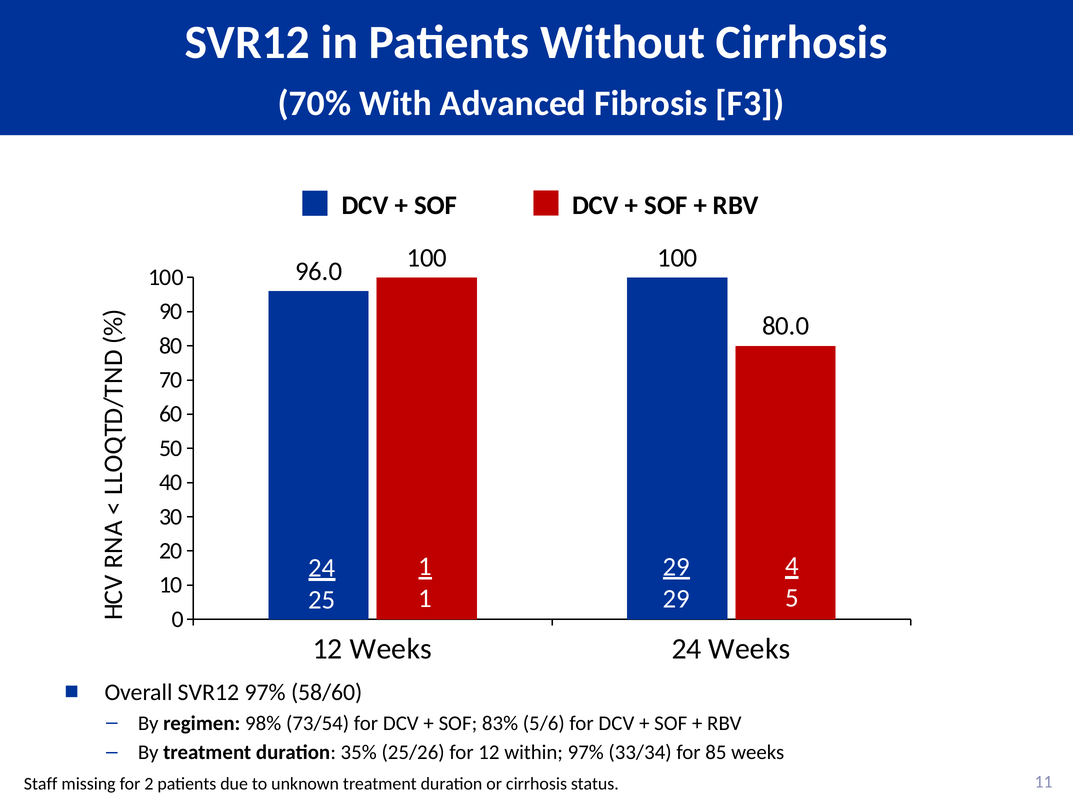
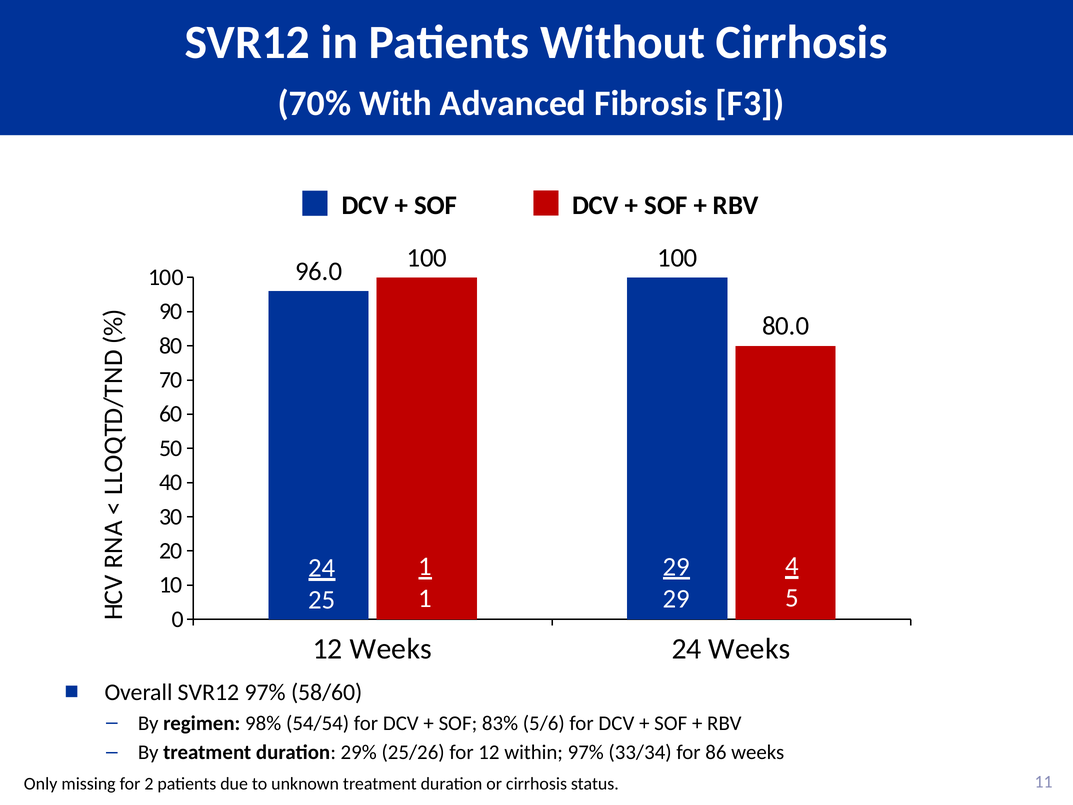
73/54: 73/54 -> 54/54
35%: 35% -> 29%
85: 85 -> 86
Staff: Staff -> Only
